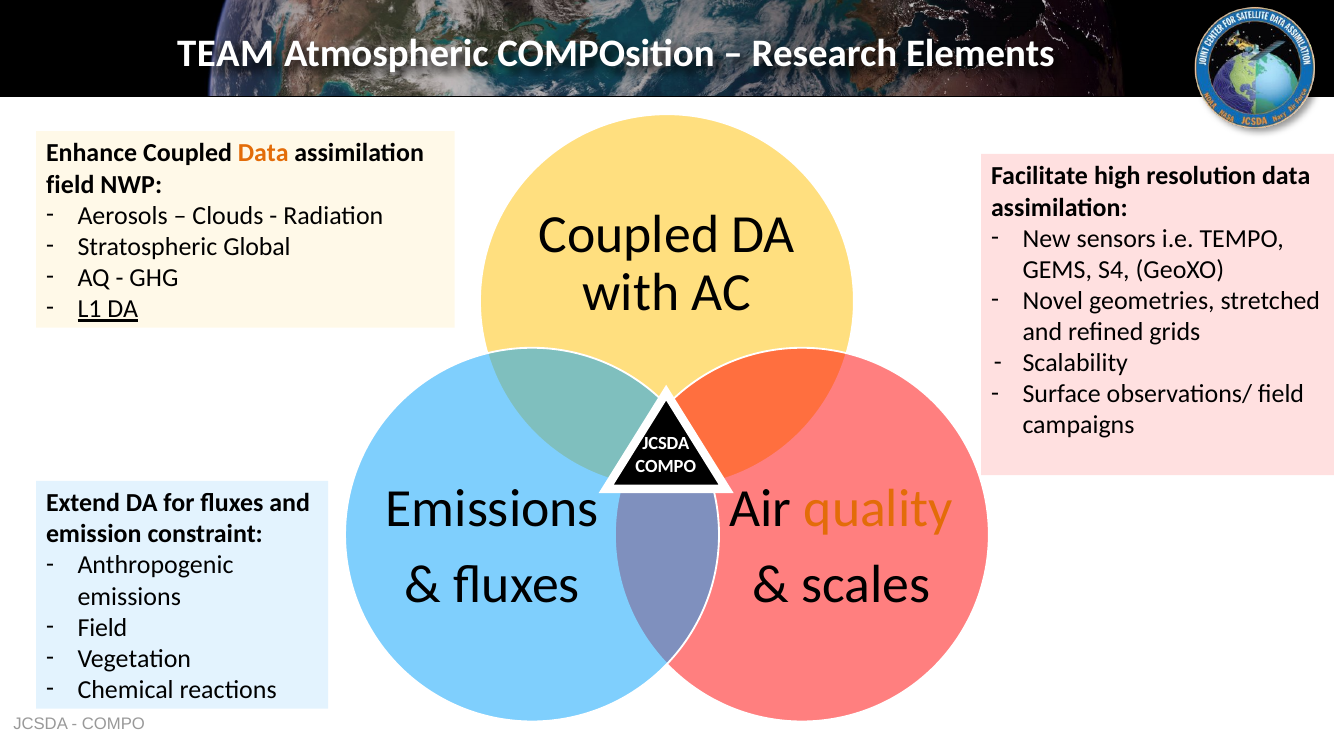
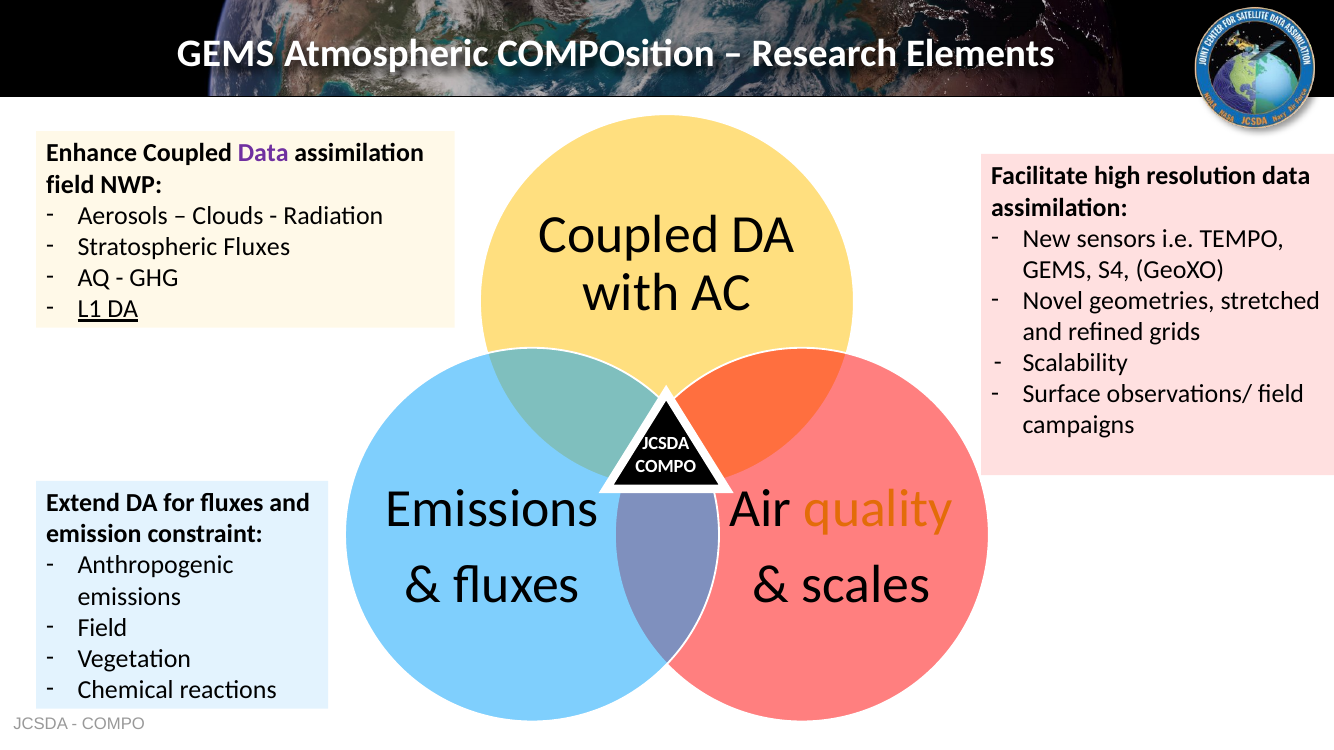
TEAM at (226, 53): TEAM -> GEMS
Data at (263, 153) colour: orange -> purple
Stratospheric Global: Global -> Fluxes
